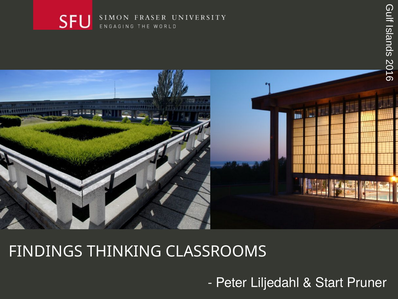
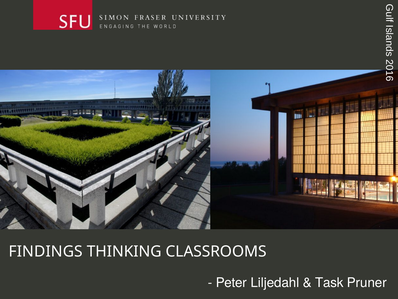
Start: Start -> Task
